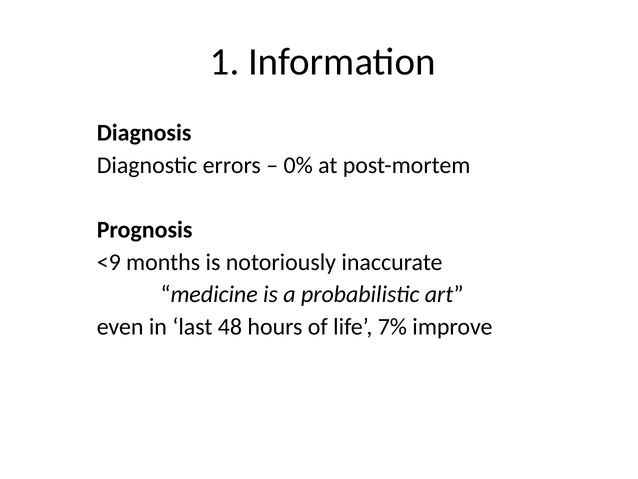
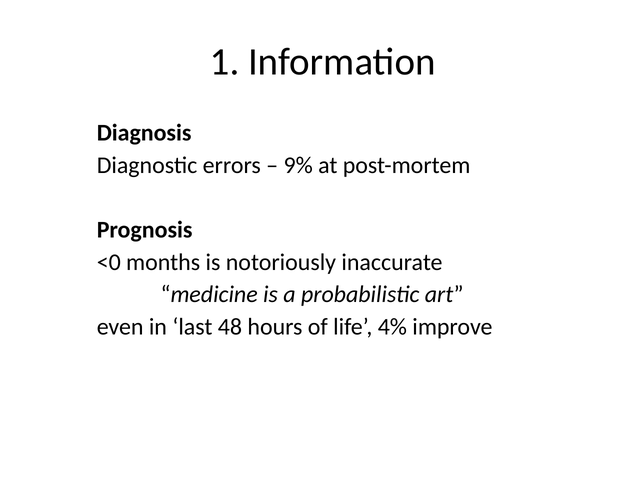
0%: 0% -> 9%
<9: <9 -> <0
7%: 7% -> 4%
